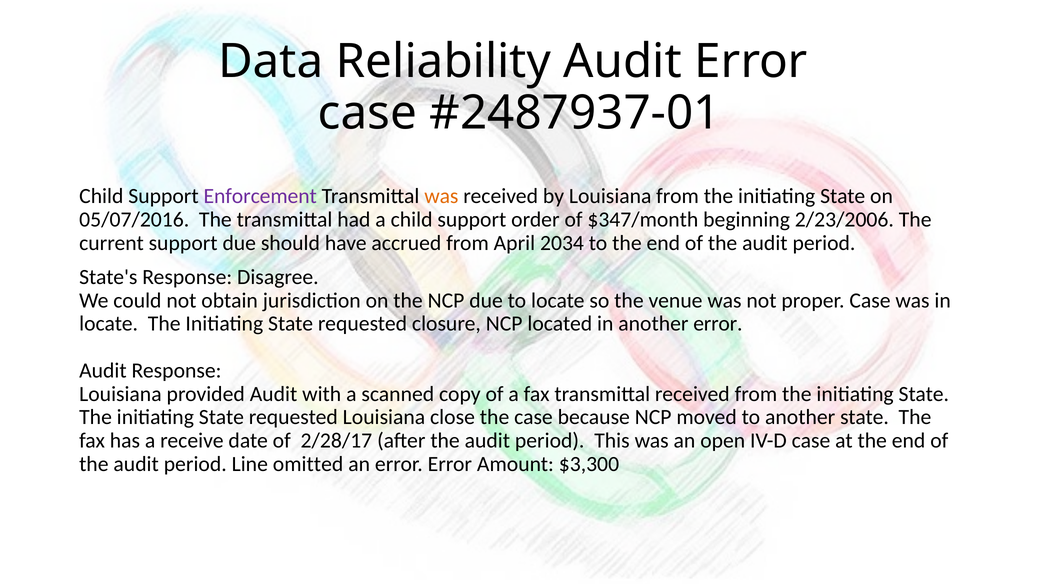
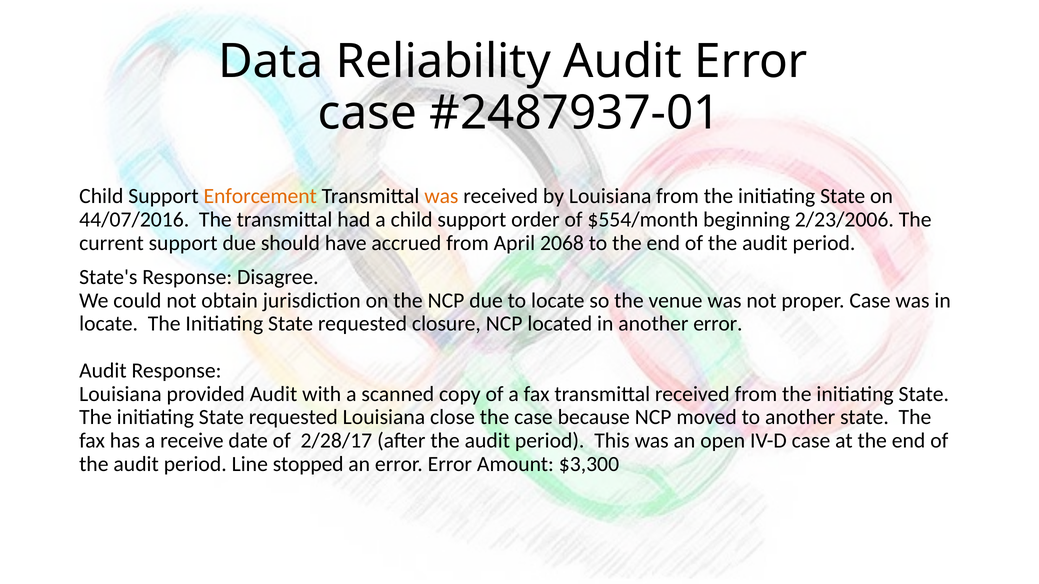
Enforcement colour: purple -> orange
05/07/2016: 05/07/2016 -> 44/07/2016
$347/month: $347/month -> $554/month
2034: 2034 -> 2068
omitted: omitted -> stopped
